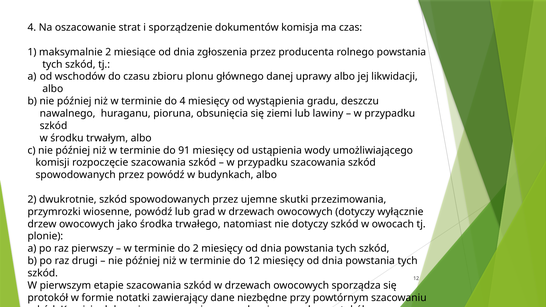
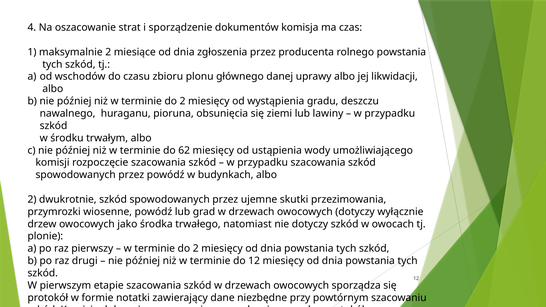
4 at (183, 101): 4 -> 2
91: 91 -> 62
